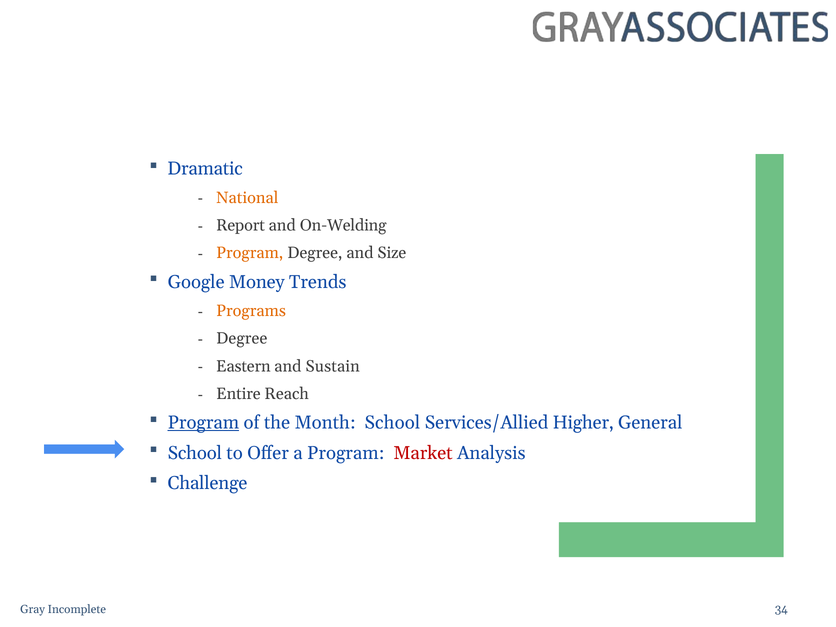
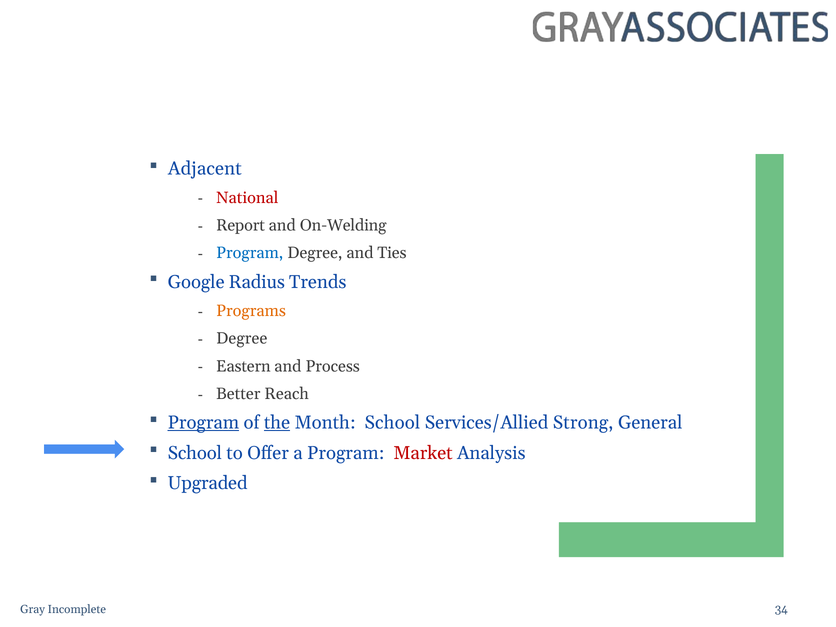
Dramatic: Dramatic -> Adjacent
National colour: orange -> red
Program at (250, 253) colour: orange -> blue
Size: Size -> Ties
Money: Money -> Radius
Sustain: Sustain -> Process
Entire: Entire -> Better
the underline: none -> present
Higher: Higher -> Strong
Challenge: Challenge -> Upgraded
